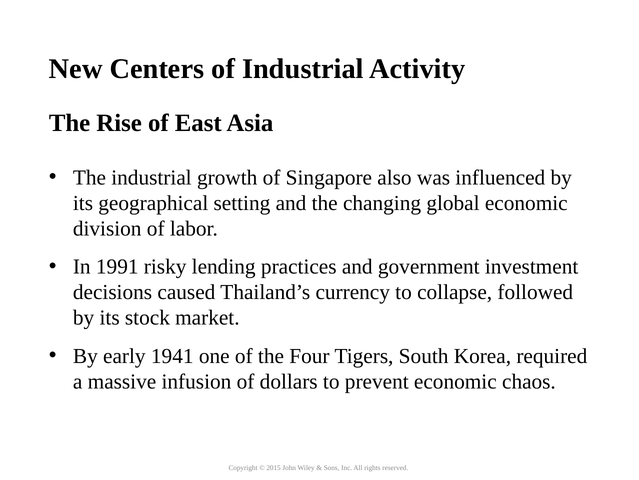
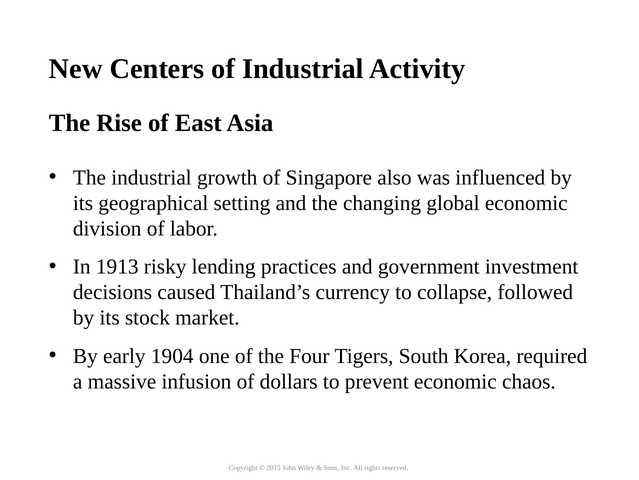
1991: 1991 -> 1913
1941: 1941 -> 1904
